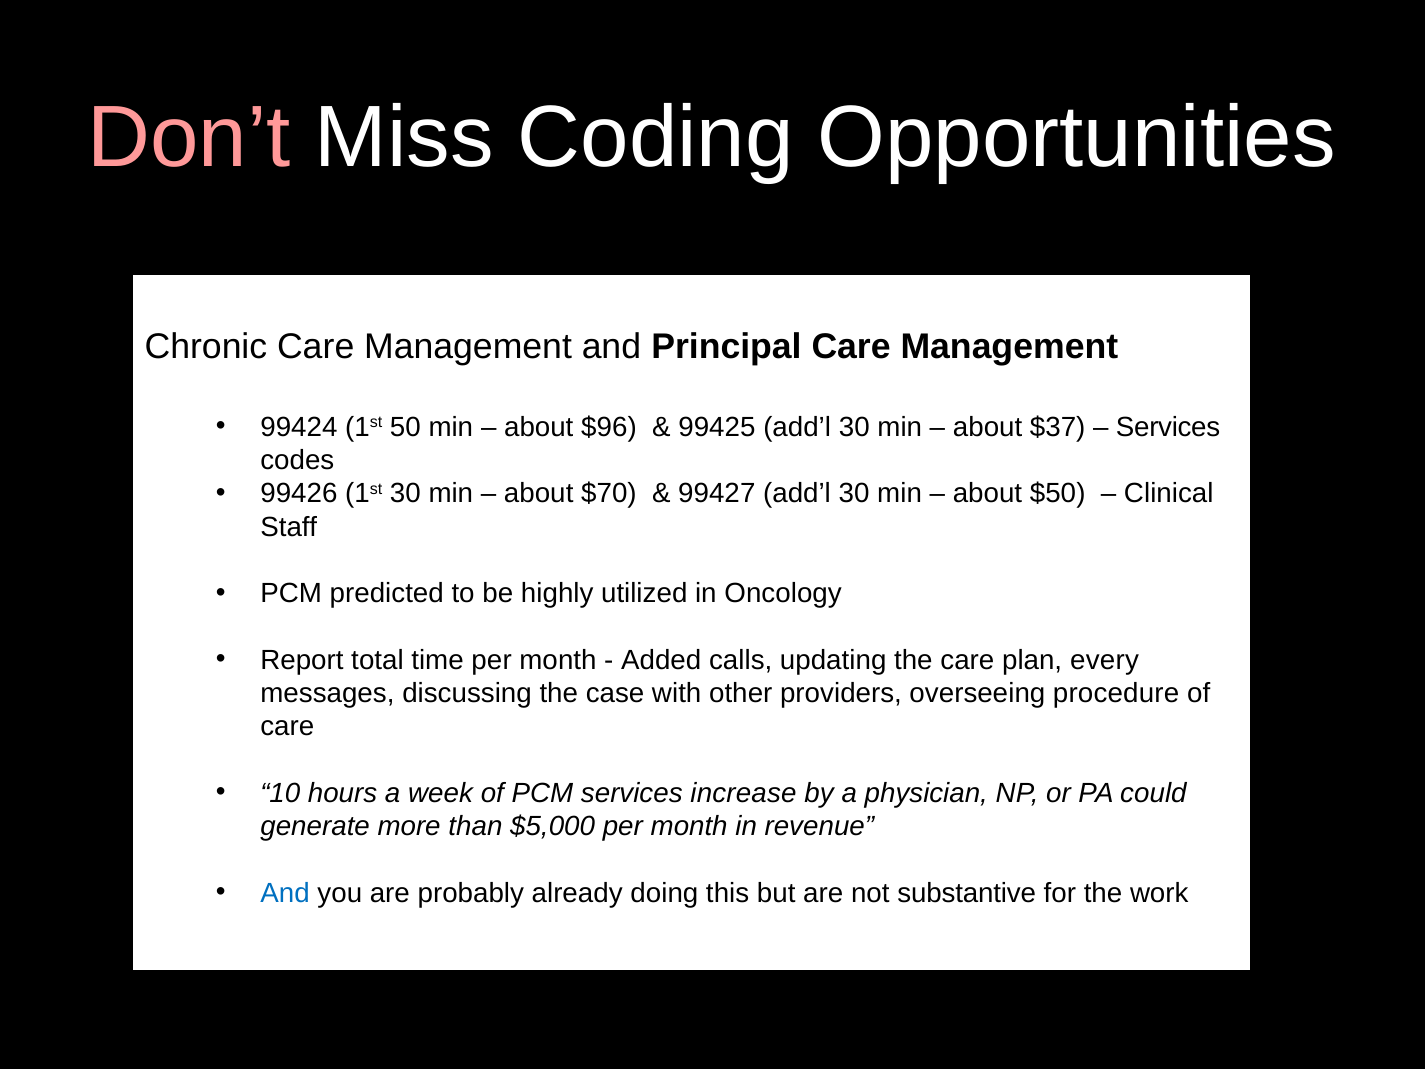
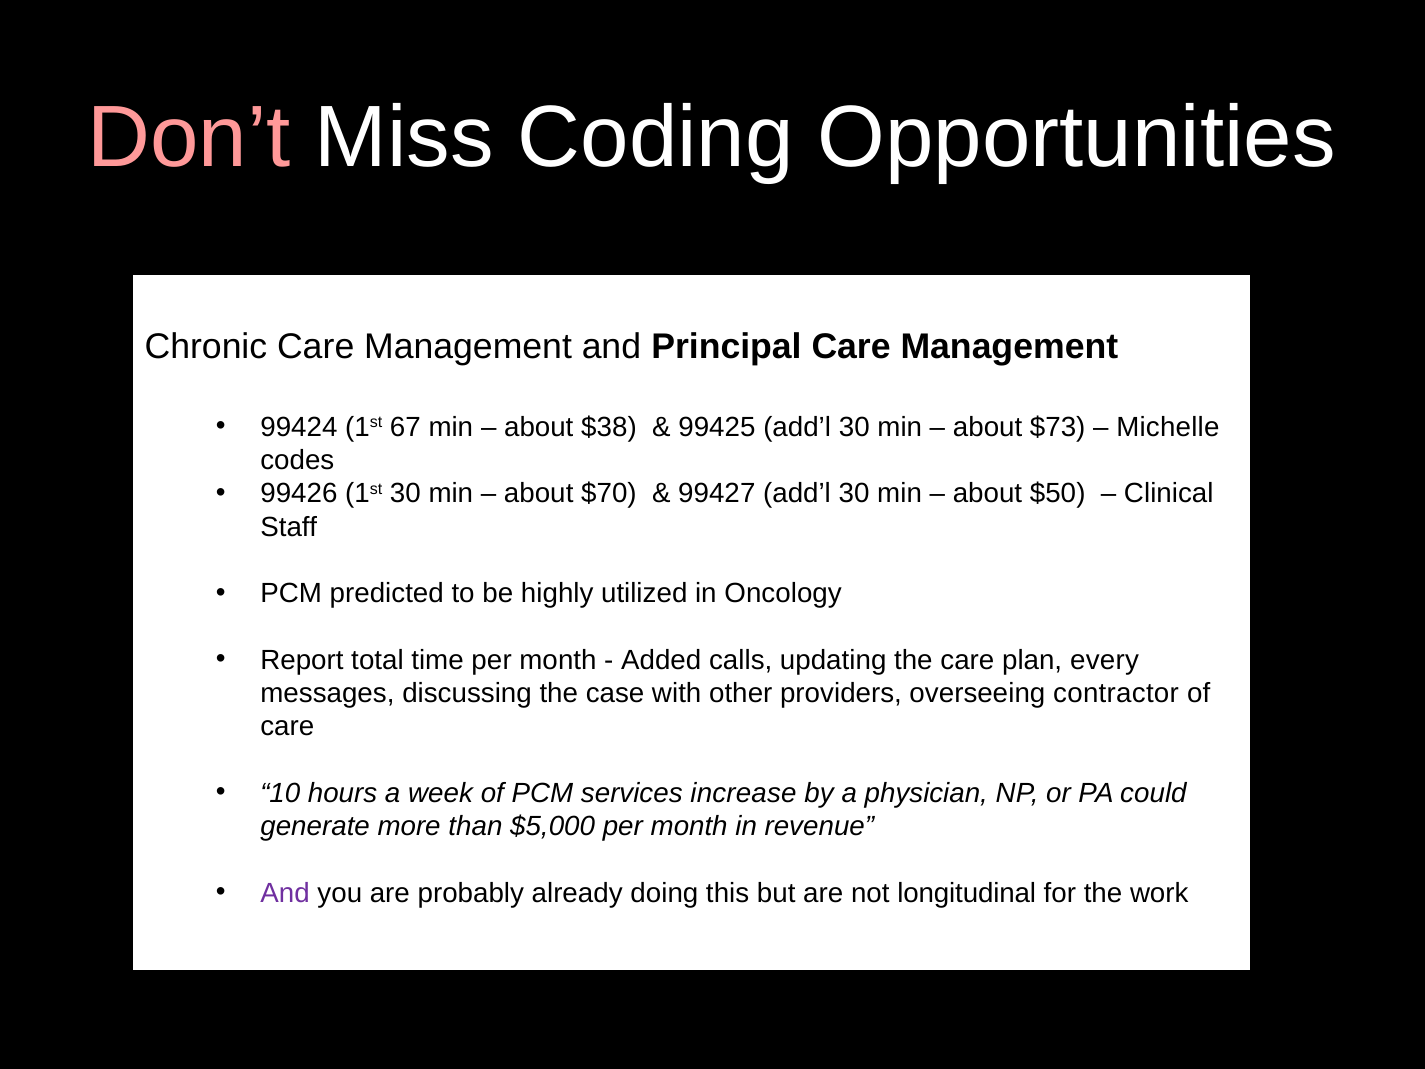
50: 50 -> 67
$96: $96 -> $38
$37: $37 -> $73
Services at (1168, 427): Services -> Michelle
procedure: procedure -> contractor
And at (285, 893) colour: blue -> purple
substantive: substantive -> longitudinal
